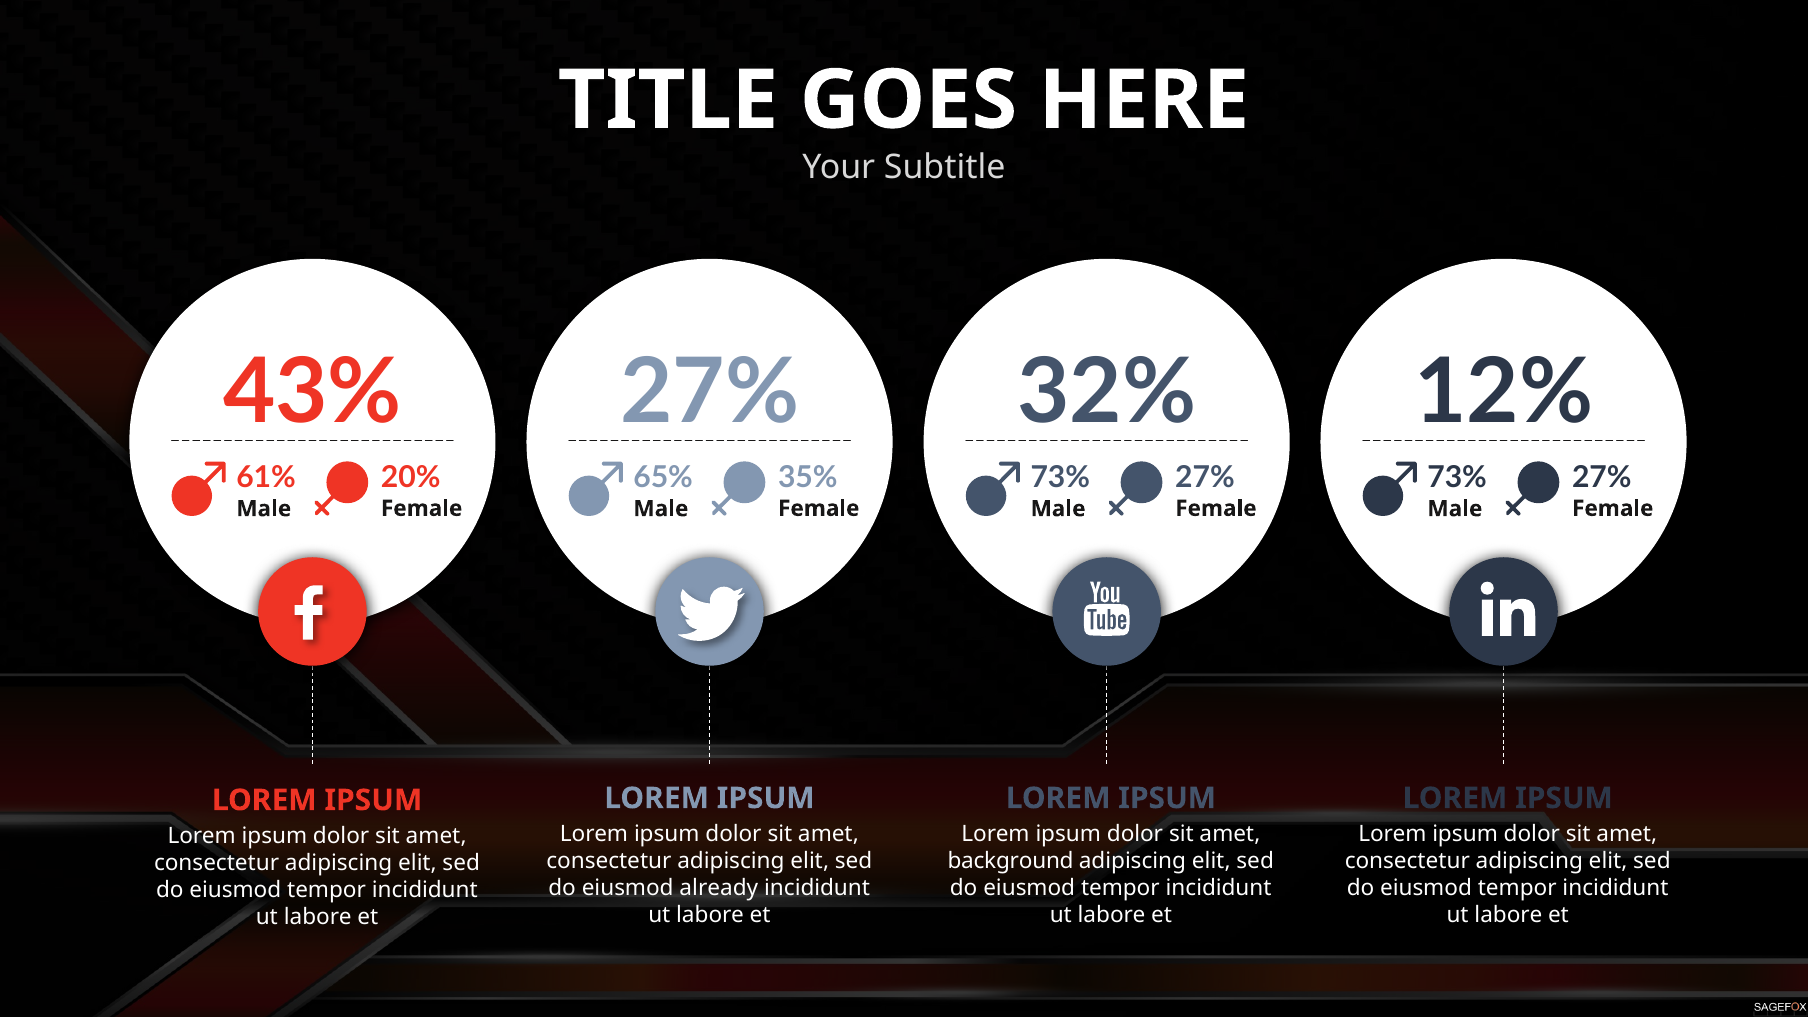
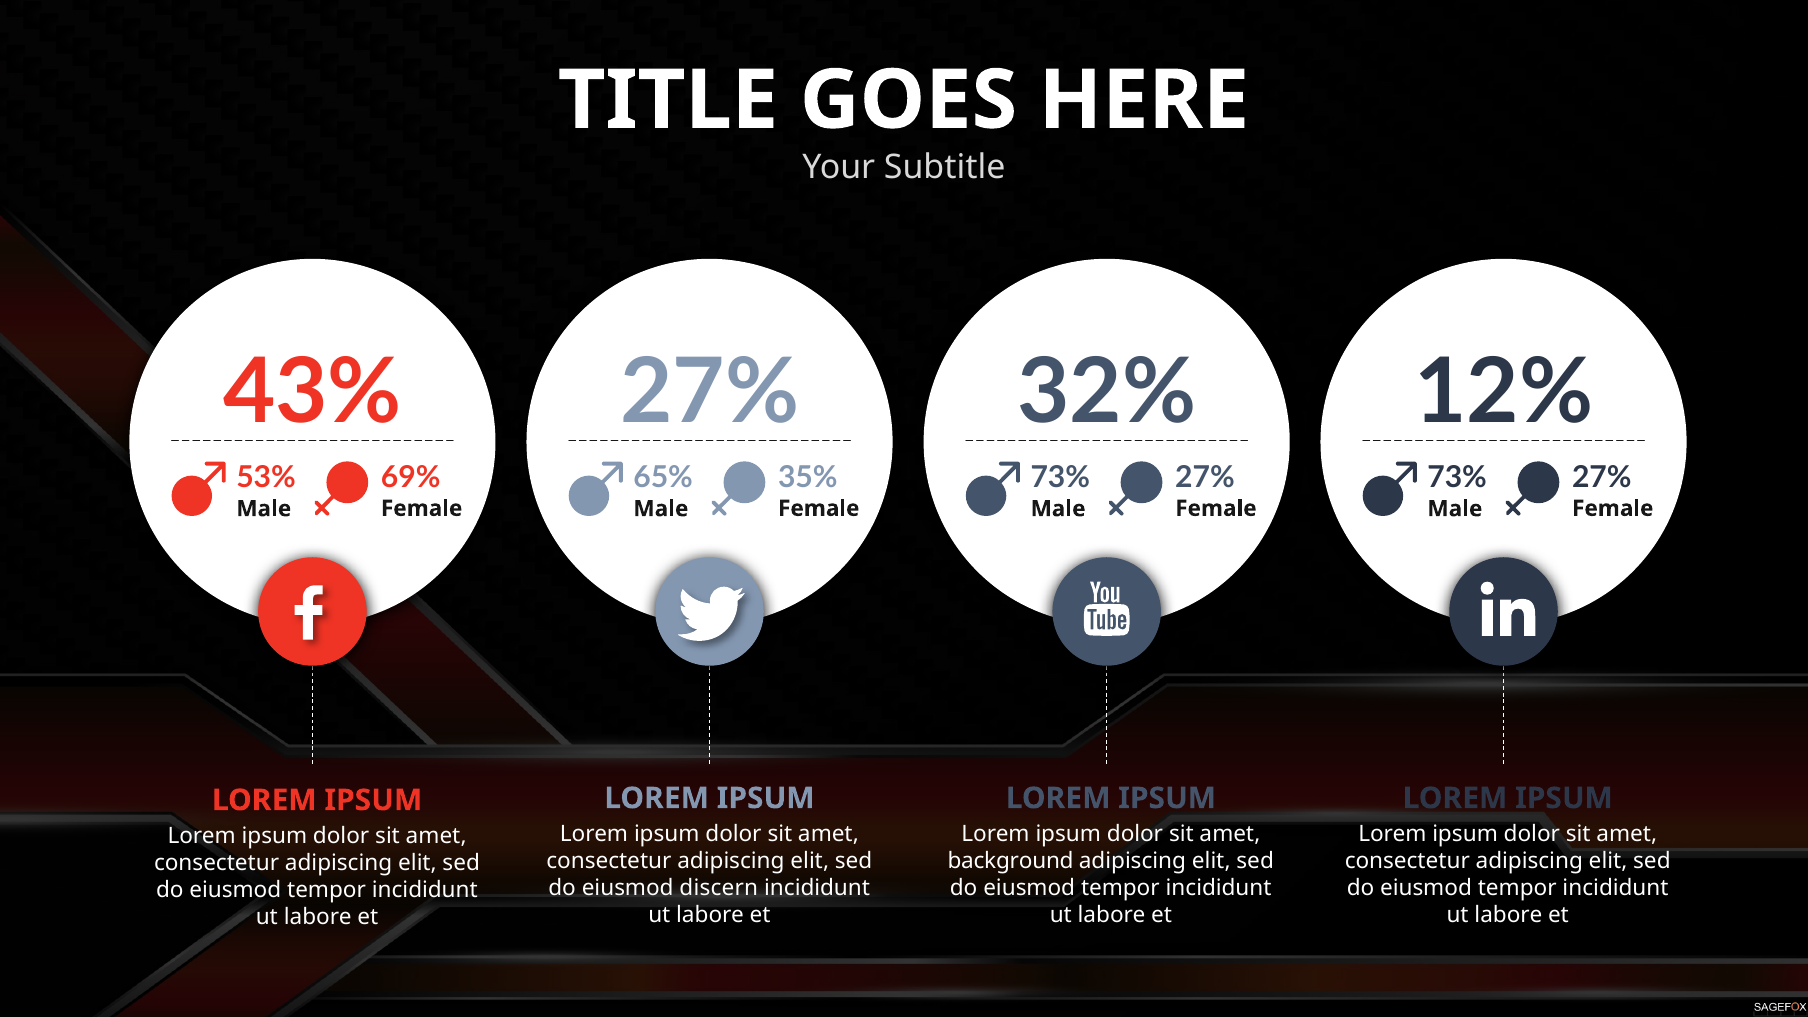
20%: 20% -> 69%
61%: 61% -> 53%
already: already -> discern
